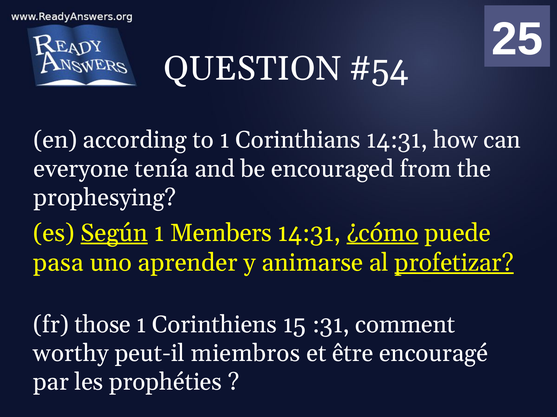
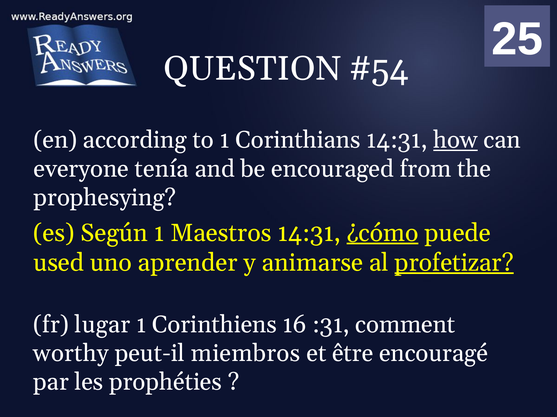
how underline: none -> present
Según underline: present -> none
Members: Members -> Maestros
pasa: pasa -> used
those: those -> lugar
Corinthiens 15: 15 -> 16
